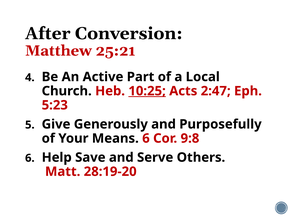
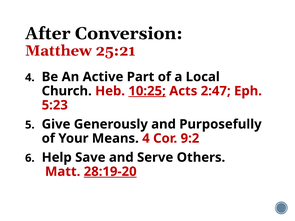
Means 6: 6 -> 4
9:8: 9:8 -> 9:2
28:19-20 underline: none -> present
